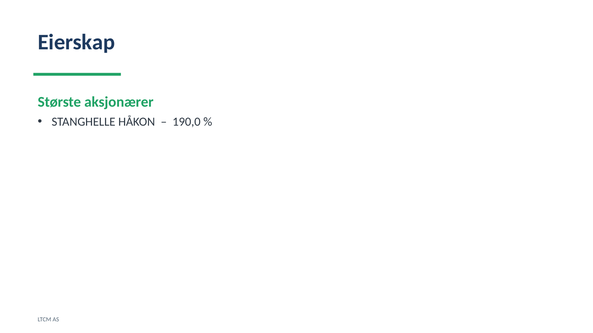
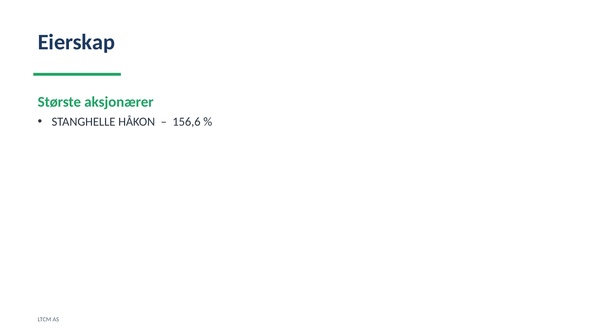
190,0: 190,0 -> 156,6
